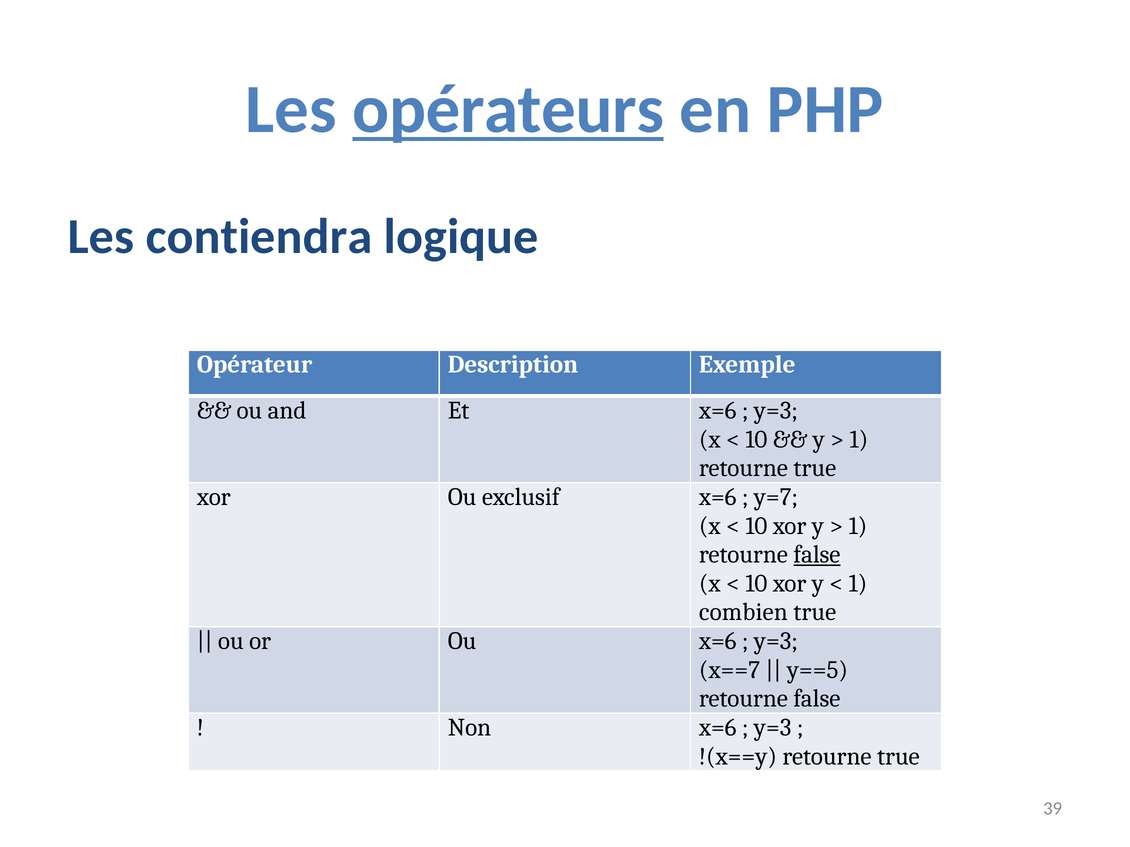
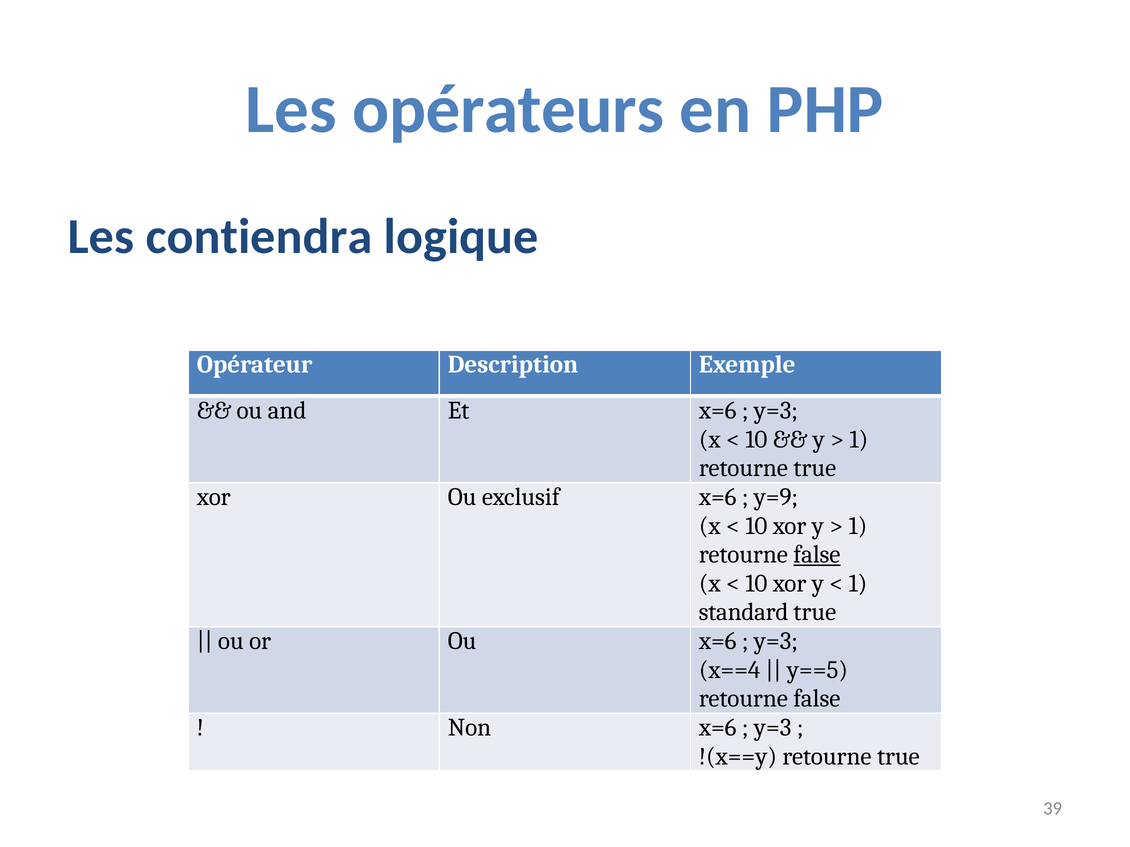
opérateurs underline: present -> none
y=7: y=7 -> y=9
combien: combien -> standard
x==7: x==7 -> x==4
